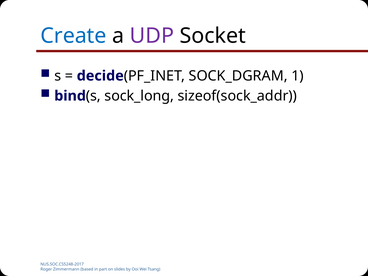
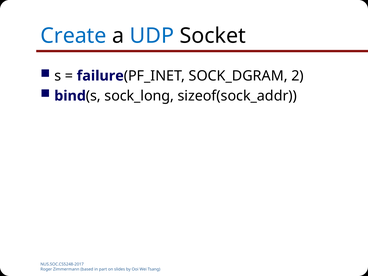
UDP colour: purple -> blue
decide: decide -> failure
1: 1 -> 2
